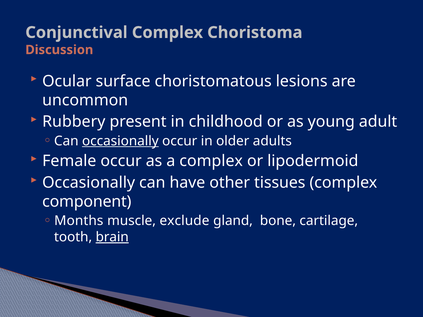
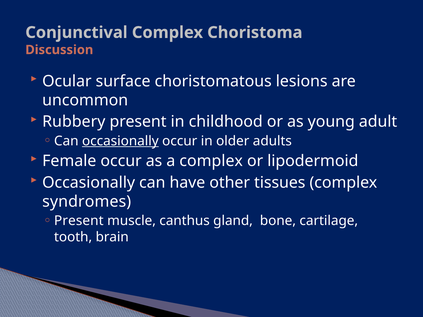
component: component -> syndromes
Months at (79, 221): Months -> Present
exclude: exclude -> canthus
brain underline: present -> none
